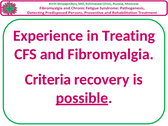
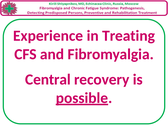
Criteria: Criteria -> Central
